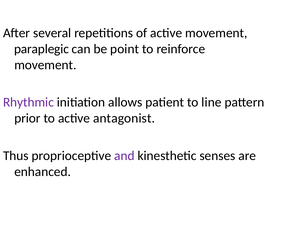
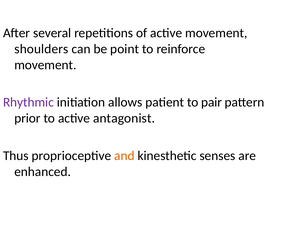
paraplegic: paraplegic -> shoulders
line: line -> pair
and colour: purple -> orange
